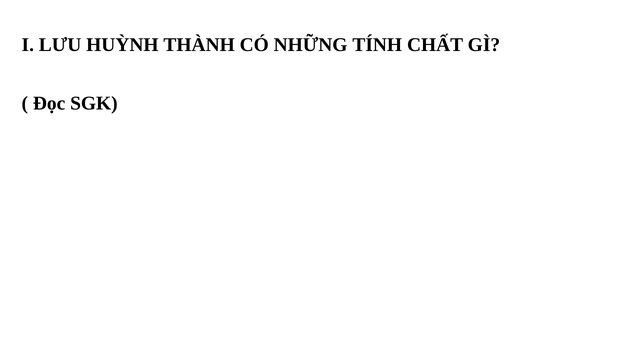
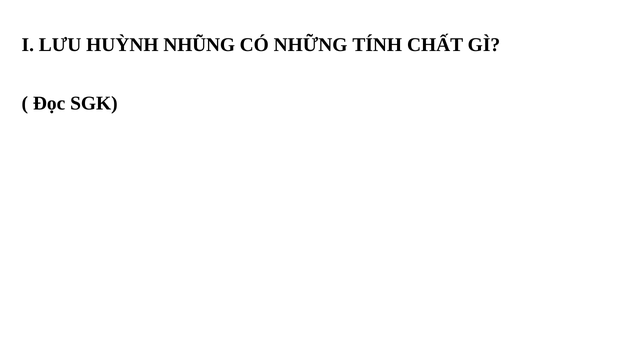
THÀNH: THÀNH -> NHŨNG
